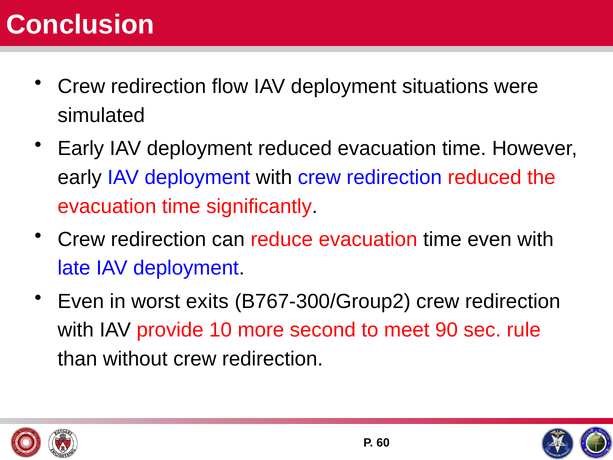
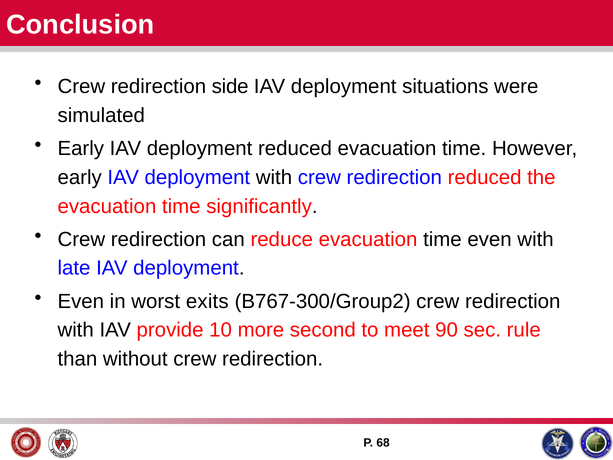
flow: flow -> side
60: 60 -> 68
